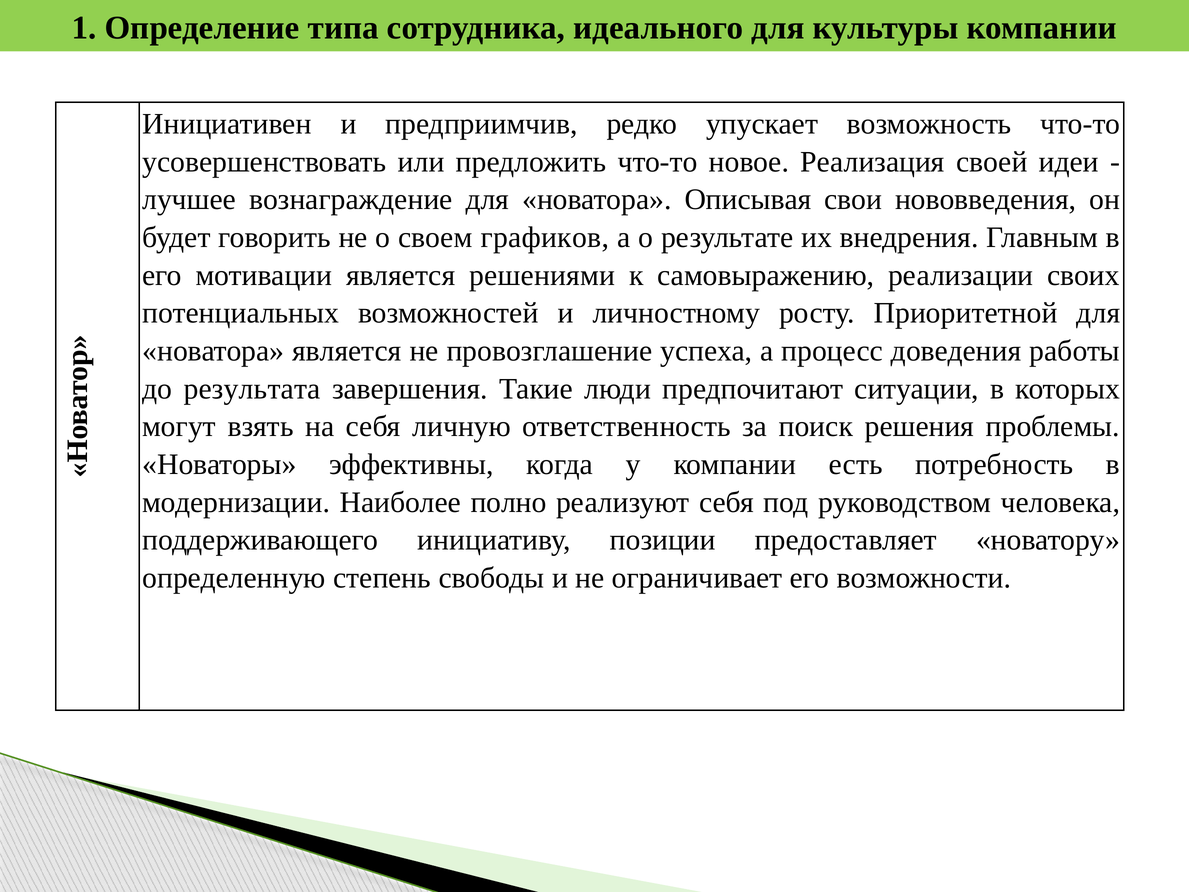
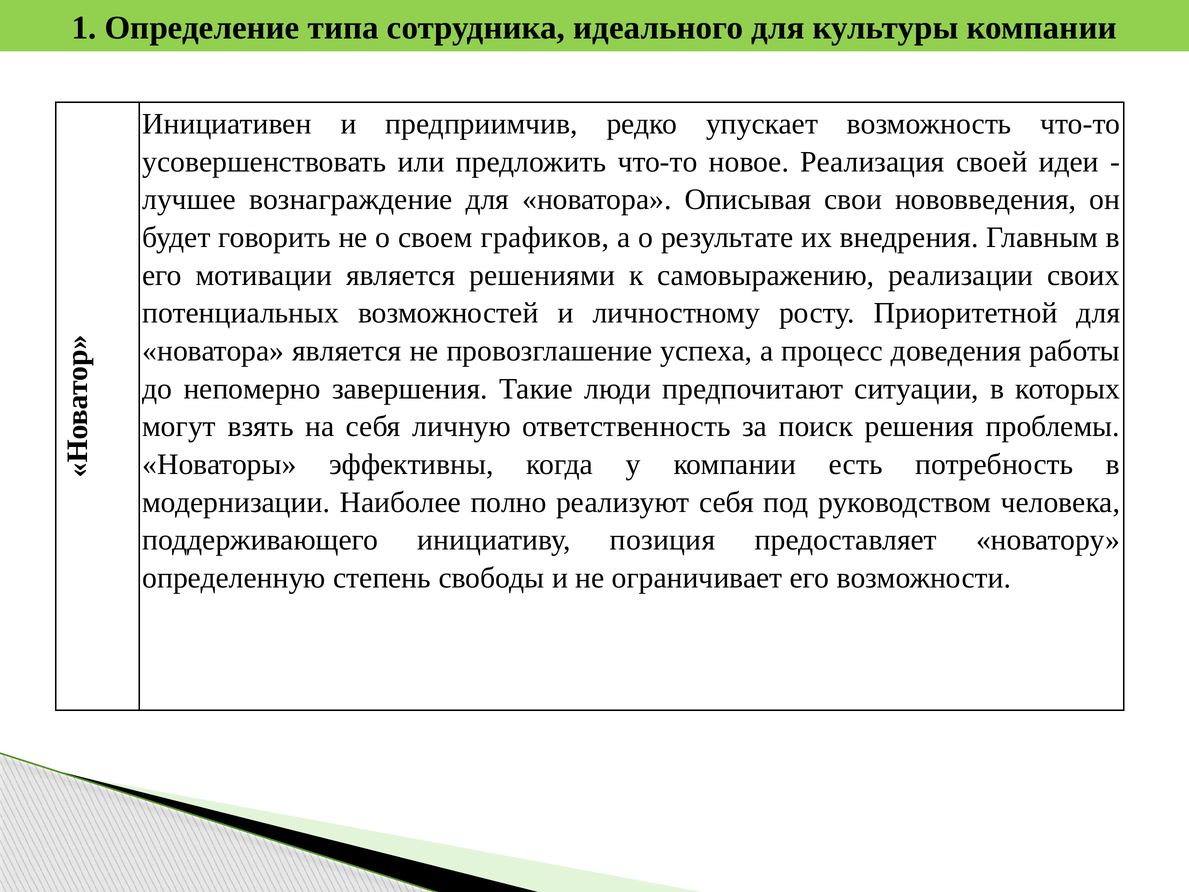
результата: результата -> непомерно
позиции: позиции -> позиция
